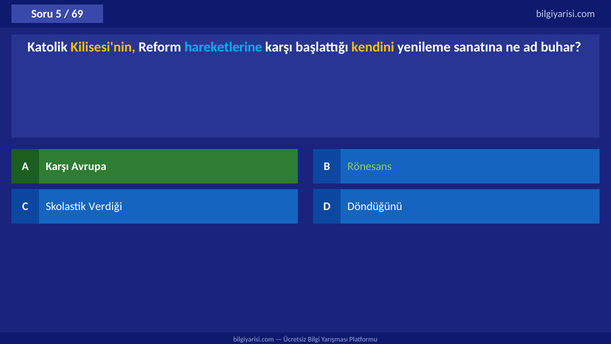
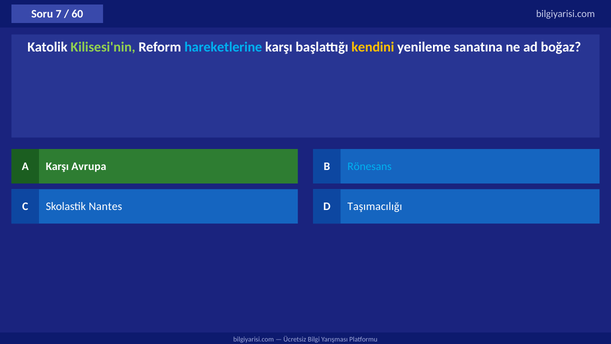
5: 5 -> 7
69: 69 -> 60
Kilisesi'nin colour: yellow -> light green
buhar: buhar -> boğaz
Rönesans colour: light green -> light blue
Verdiği: Verdiği -> Nantes
Döndüğünü: Döndüğünü -> Taşımacılığı
